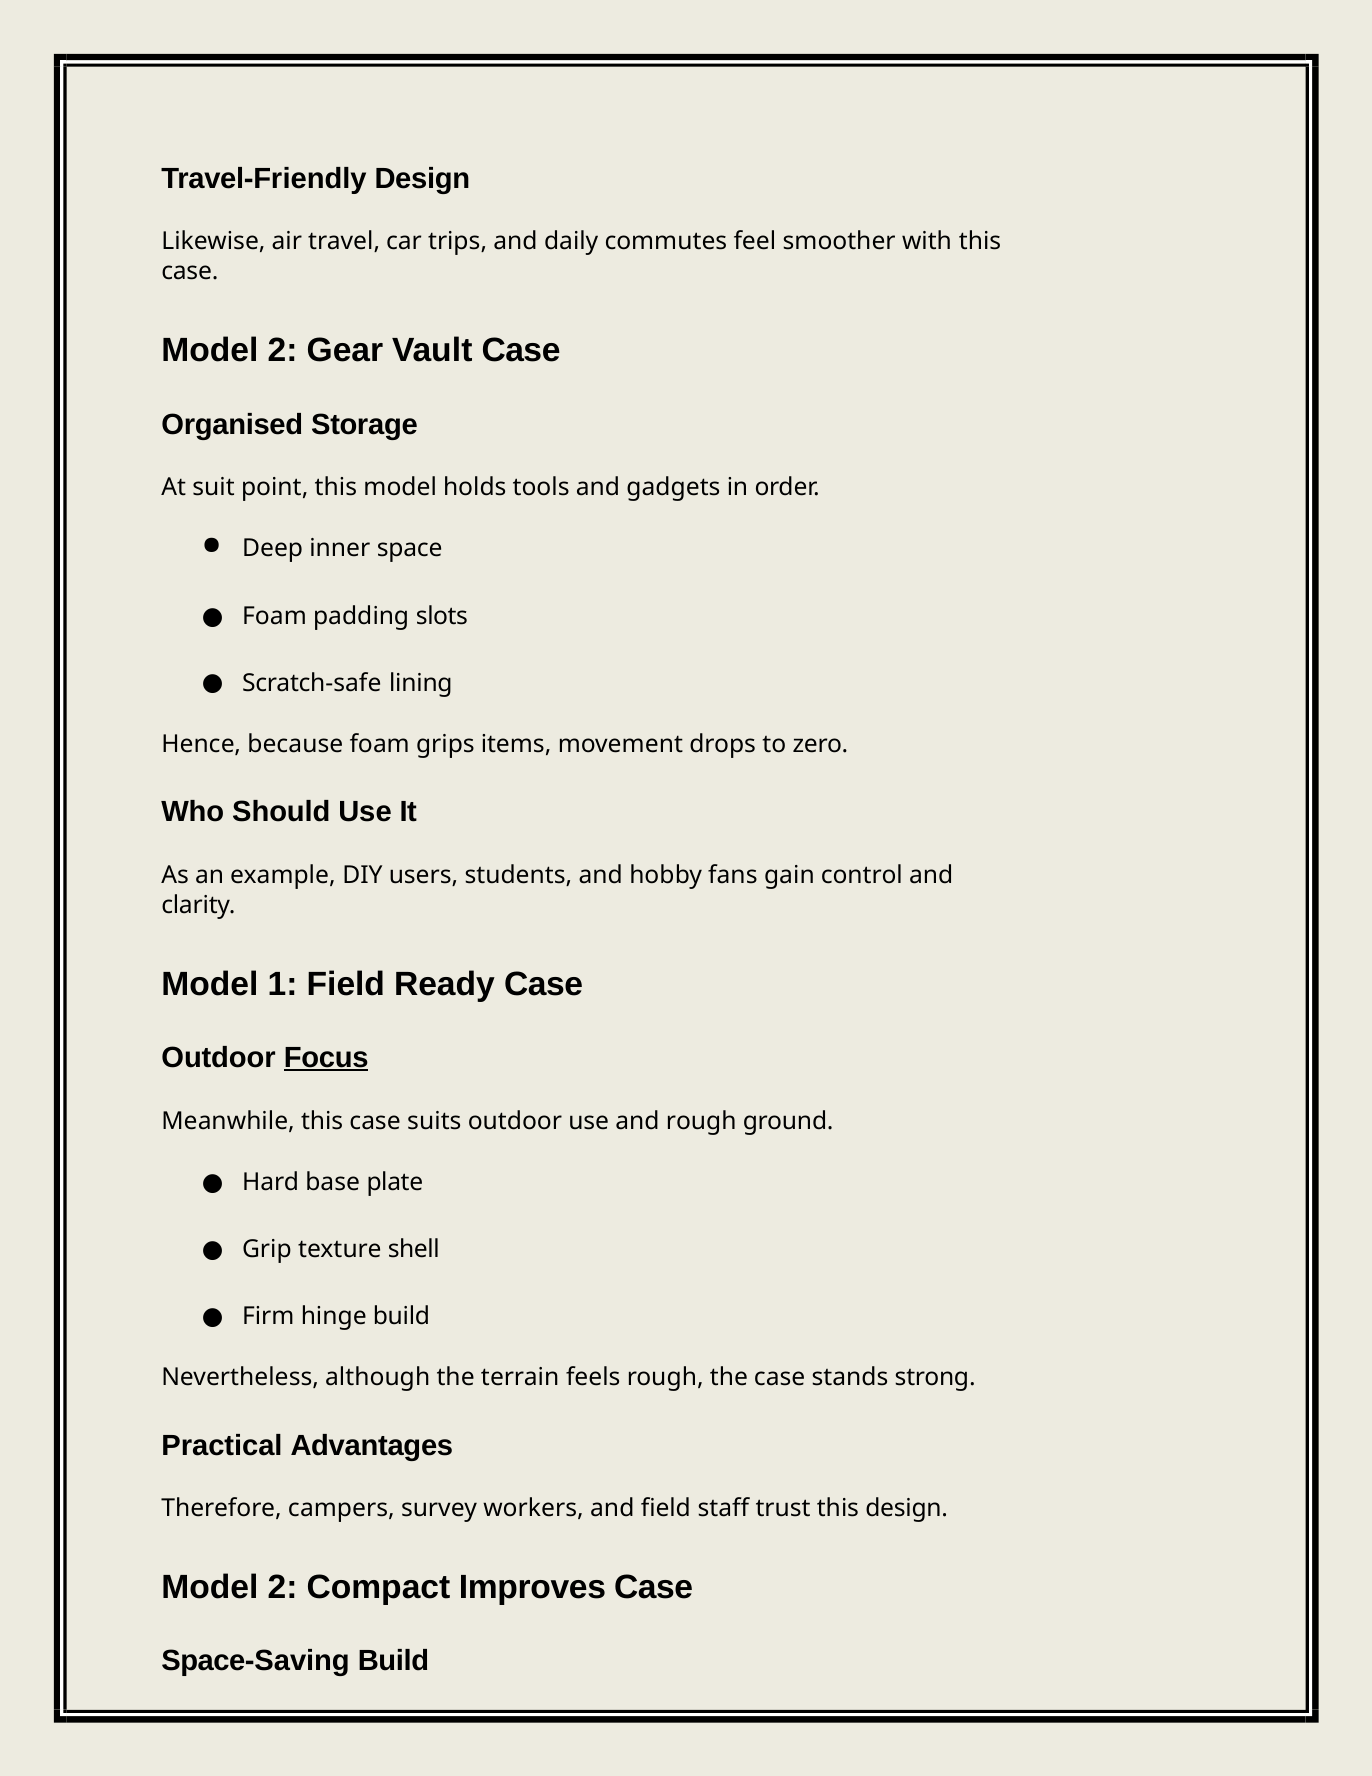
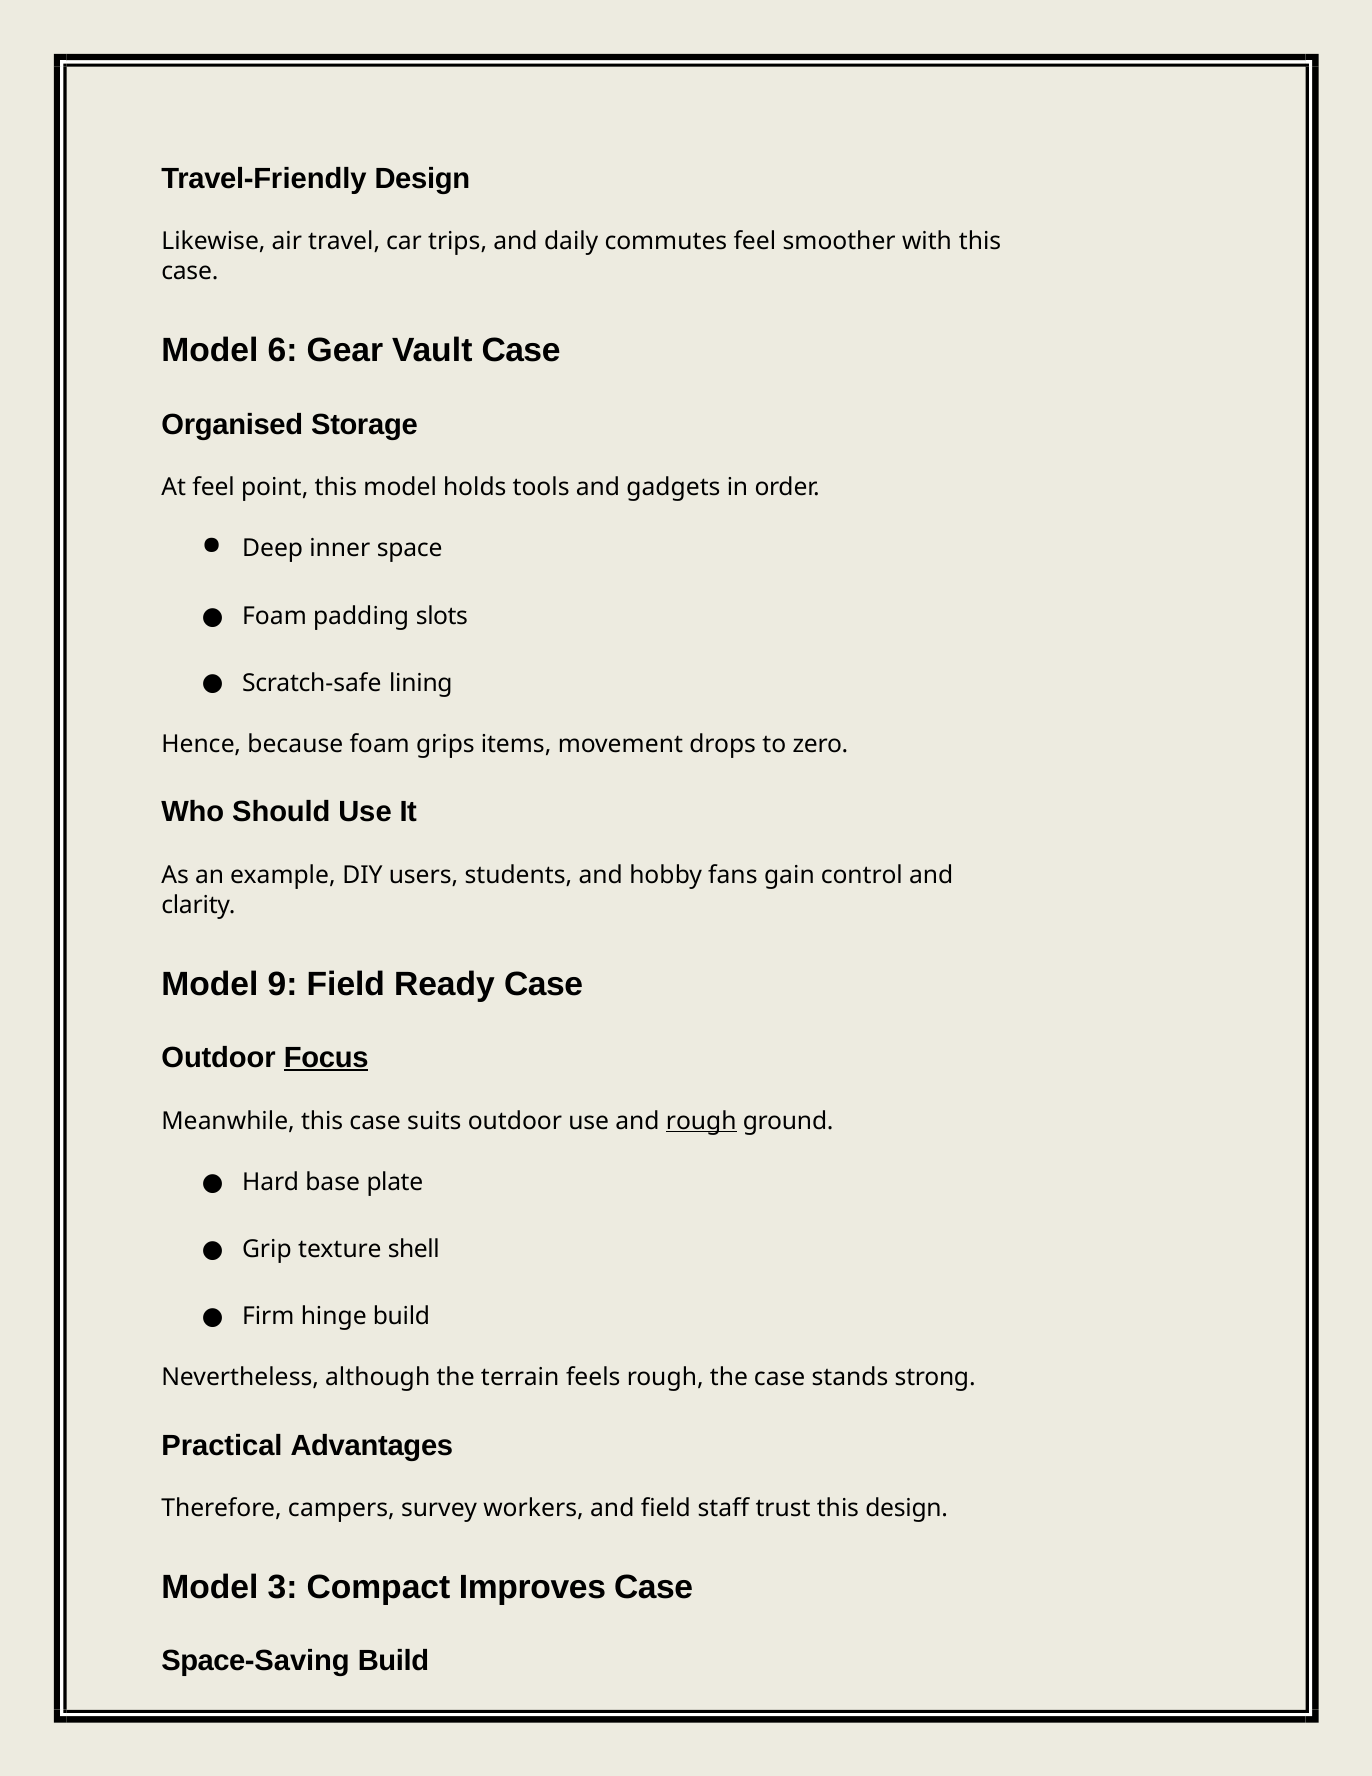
2 at (283, 350): 2 -> 6
At suit: suit -> feel
1: 1 -> 9
rough at (701, 1121) underline: none -> present
2 at (283, 1587): 2 -> 3
